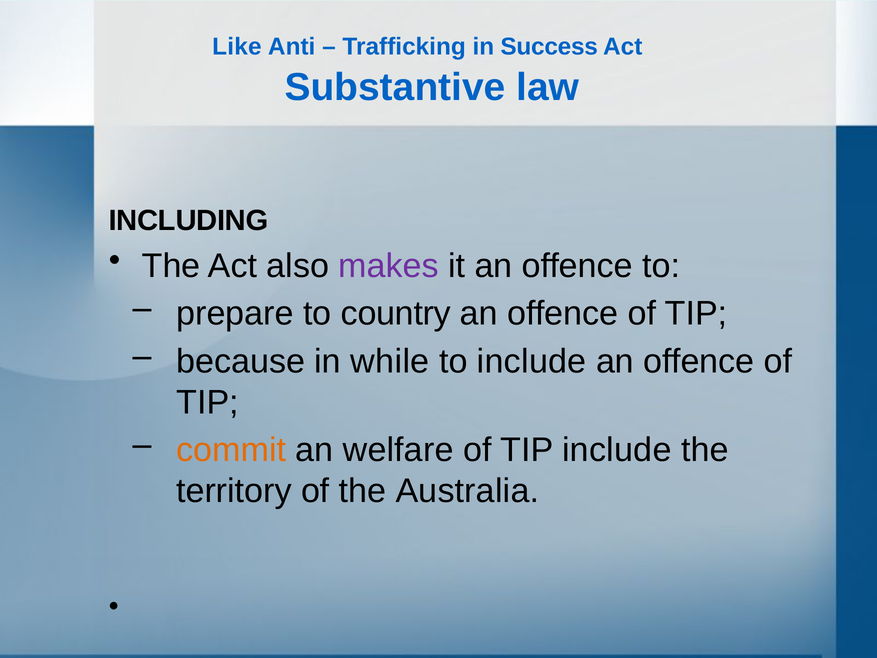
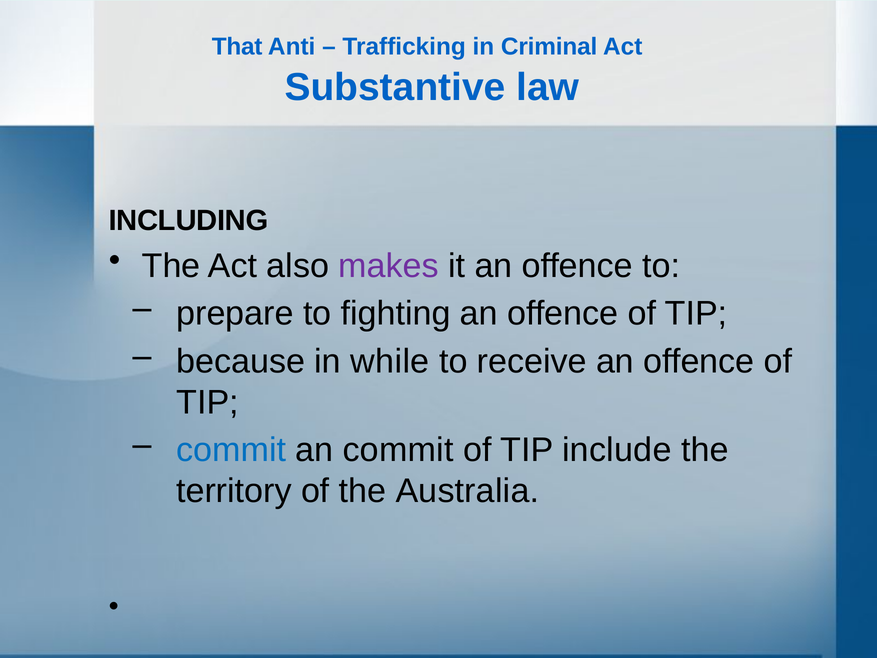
Like: Like -> That
Success: Success -> Criminal
country: country -> fighting
to include: include -> receive
commit at (231, 450) colour: orange -> blue
an welfare: welfare -> commit
